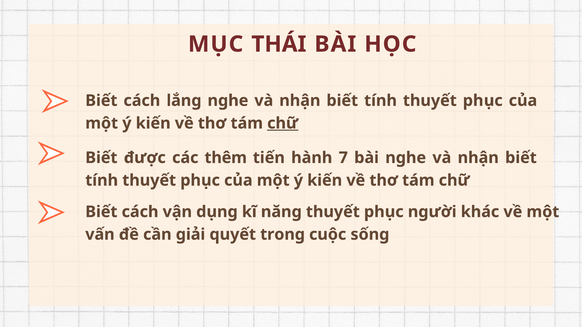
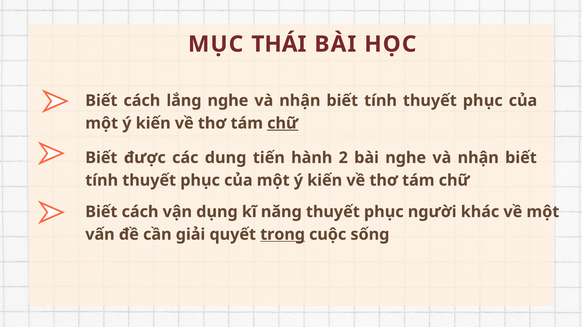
thêm: thêm -> dụng
7: 7 -> 2
trong underline: none -> present
